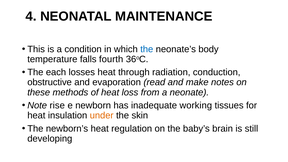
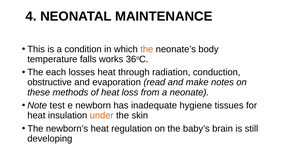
the at (147, 49) colour: blue -> orange
fourth: fourth -> works
rise: rise -> test
working: working -> hygiene
